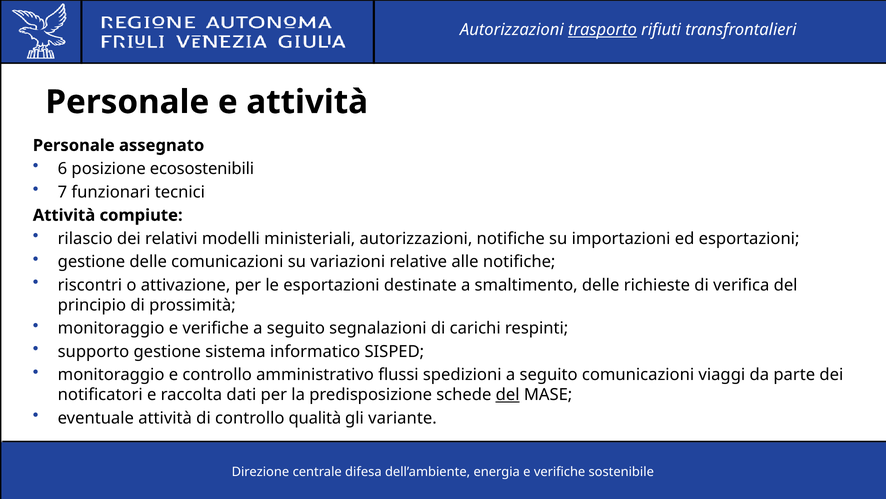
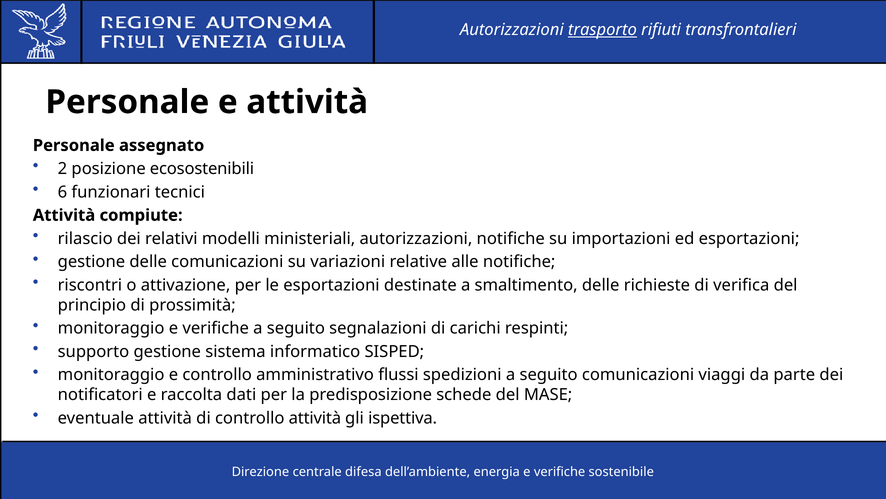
6: 6 -> 2
7: 7 -> 6
del at (508, 394) underline: present -> none
controllo qualità: qualità -> attività
variante: variante -> ispettiva
